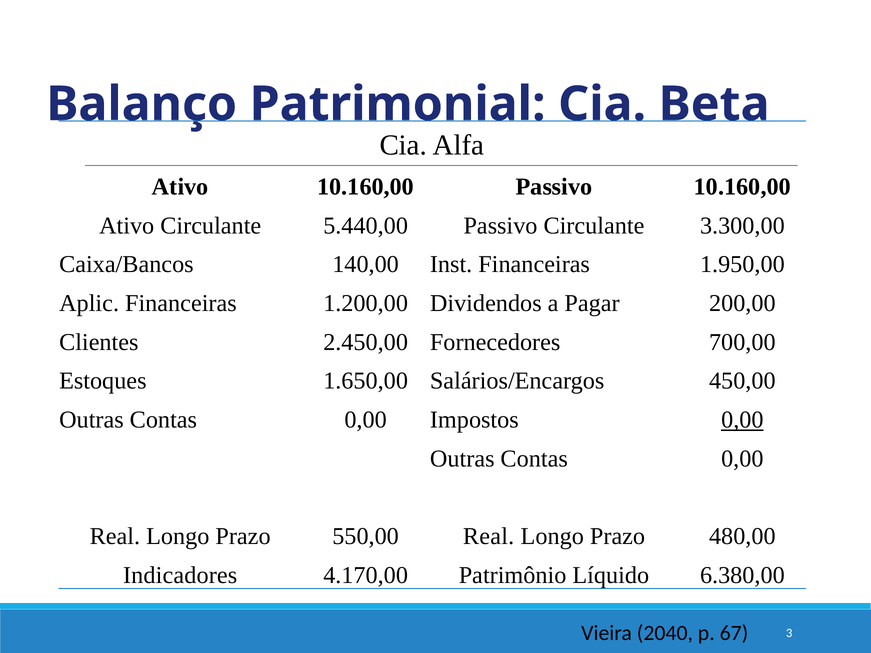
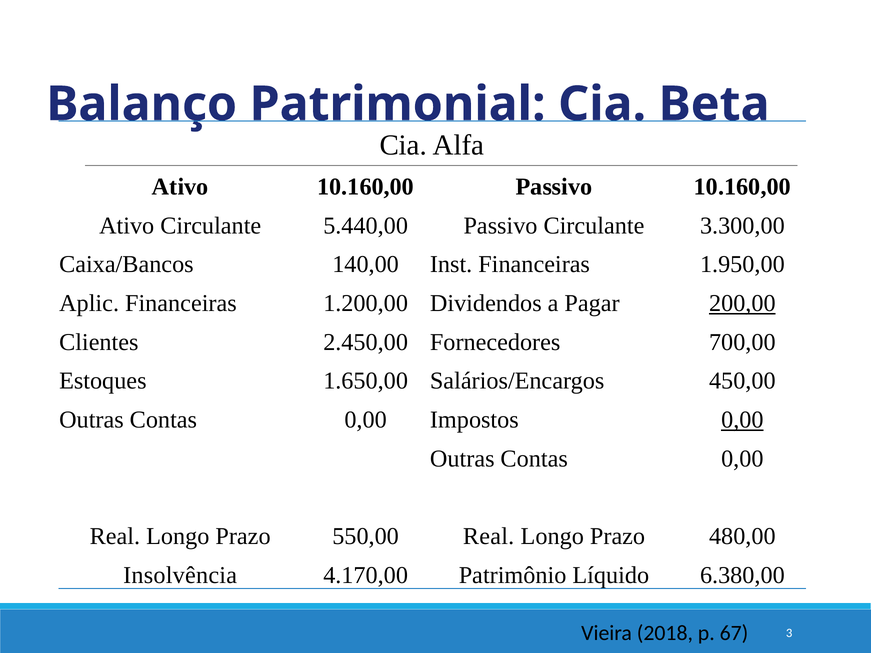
200,00 underline: none -> present
Indicadores: Indicadores -> Insolvência
2040: 2040 -> 2018
